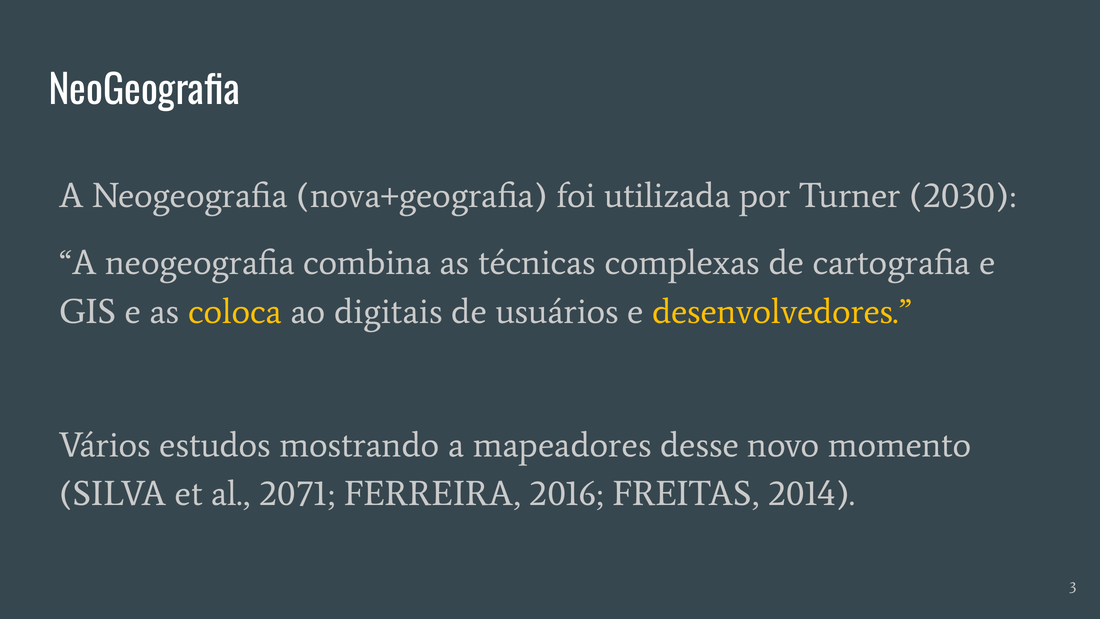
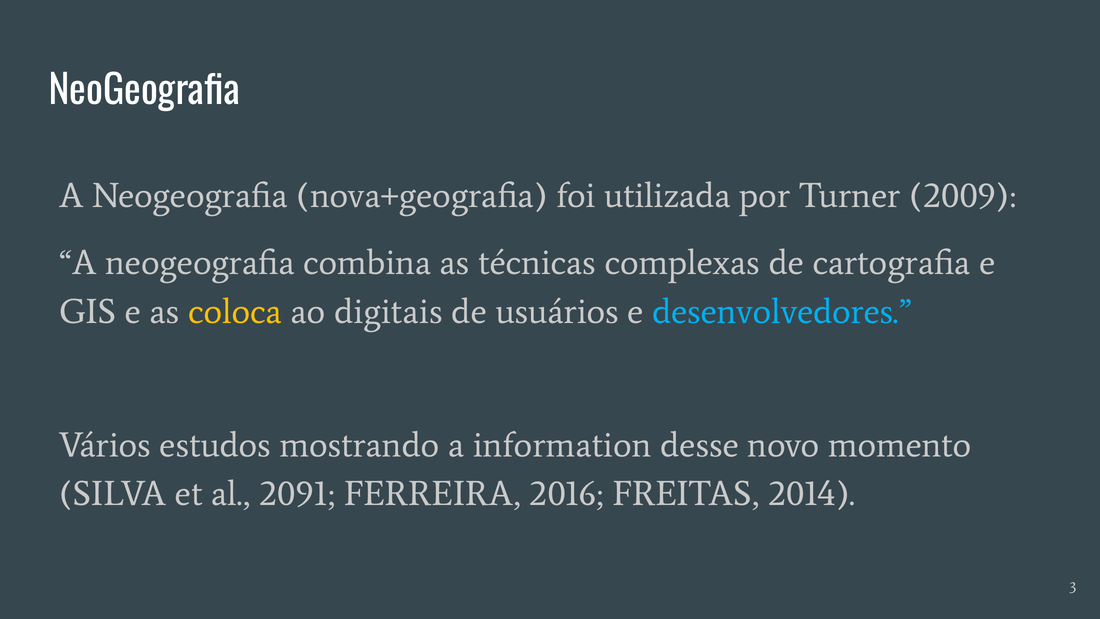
2030: 2030 -> 2009
desenvolvedores colour: yellow -> light blue
mapeadores: mapeadores -> information
2071: 2071 -> 2091
